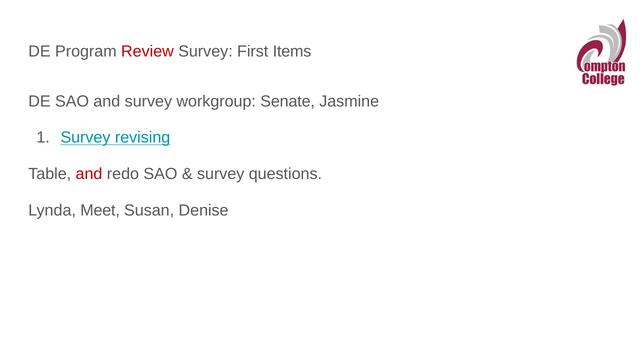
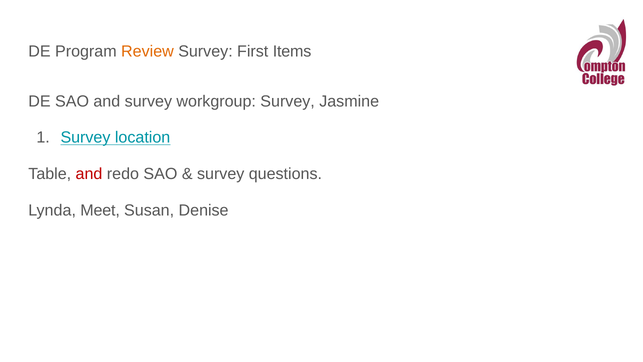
Review colour: red -> orange
workgroup Senate: Senate -> Survey
revising: revising -> location
